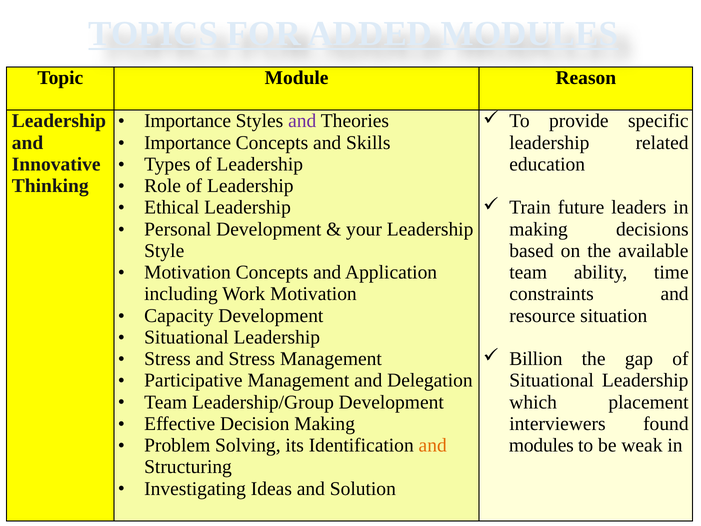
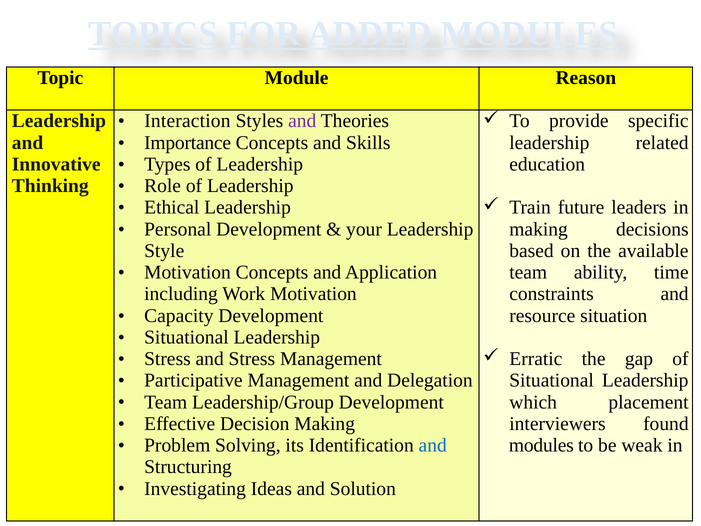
Importance at (188, 121): Importance -> Interaction
Billion: Billion -> Erratic
and at (433, 445) colour: orange -> blue
